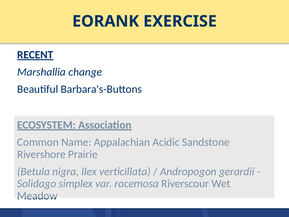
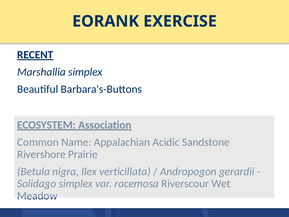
Marshallia change: change -> simplex
